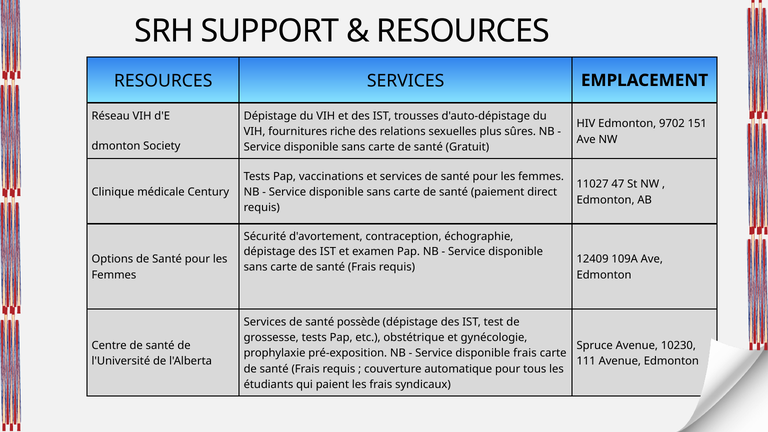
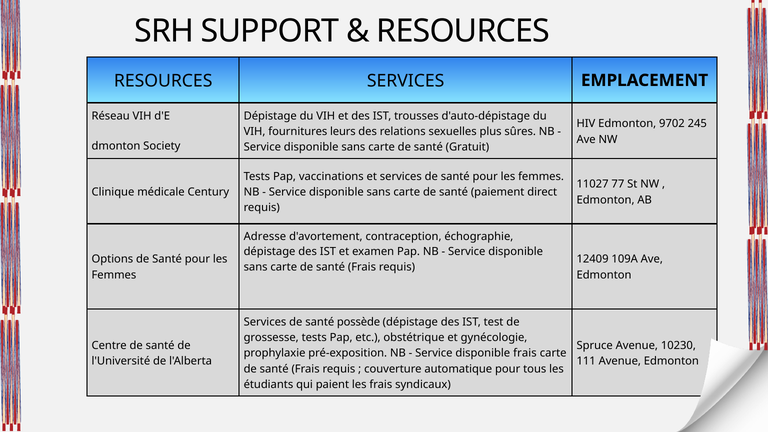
151: 151 -> 245
riche: riche -> leurs
47: 47 -> 77
Sécurité: Sécurité -> Adresse
